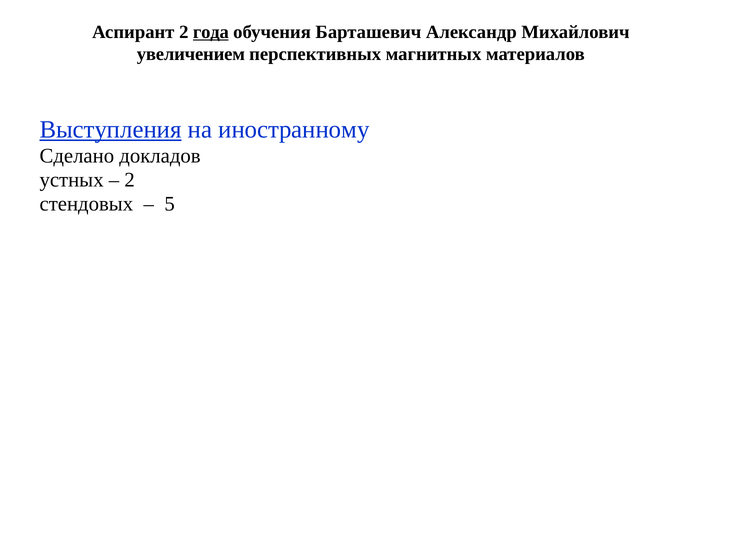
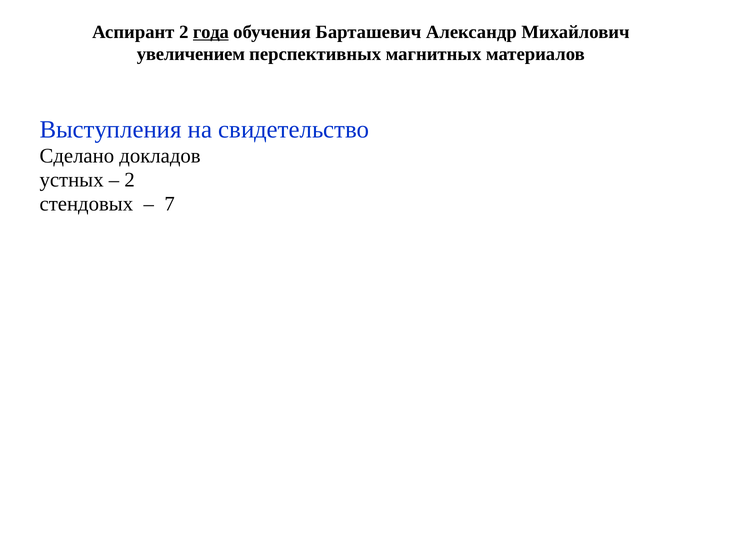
Выступления underline: present -> none
иностранному: иностранному -> свидетельство
5: 5 -> 7
